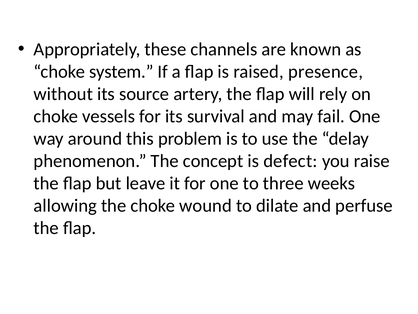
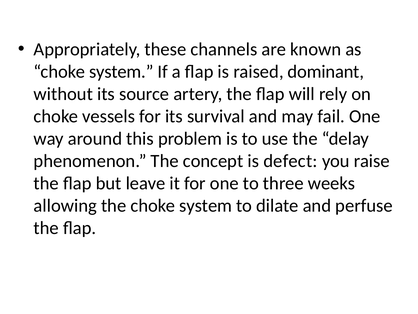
presence: presence -> dominant
the choke wound: wound -> system
